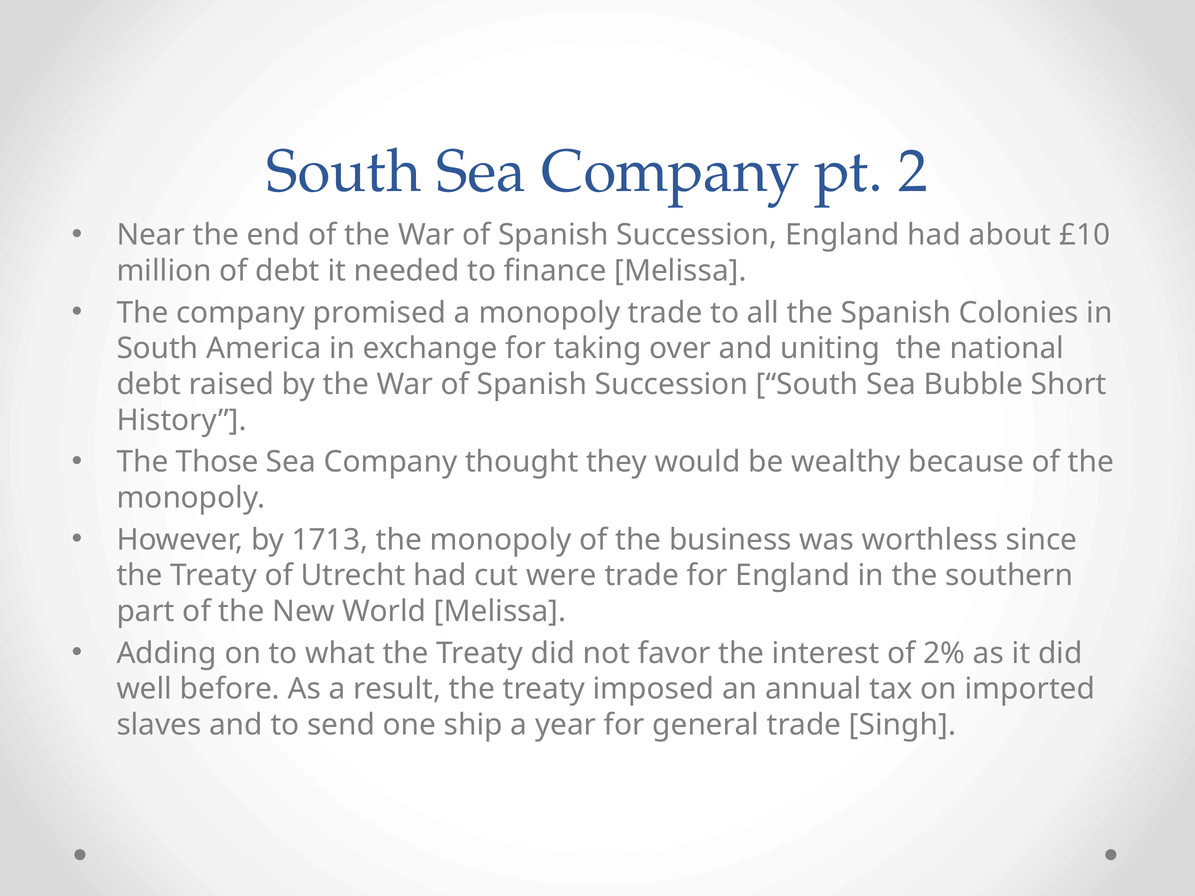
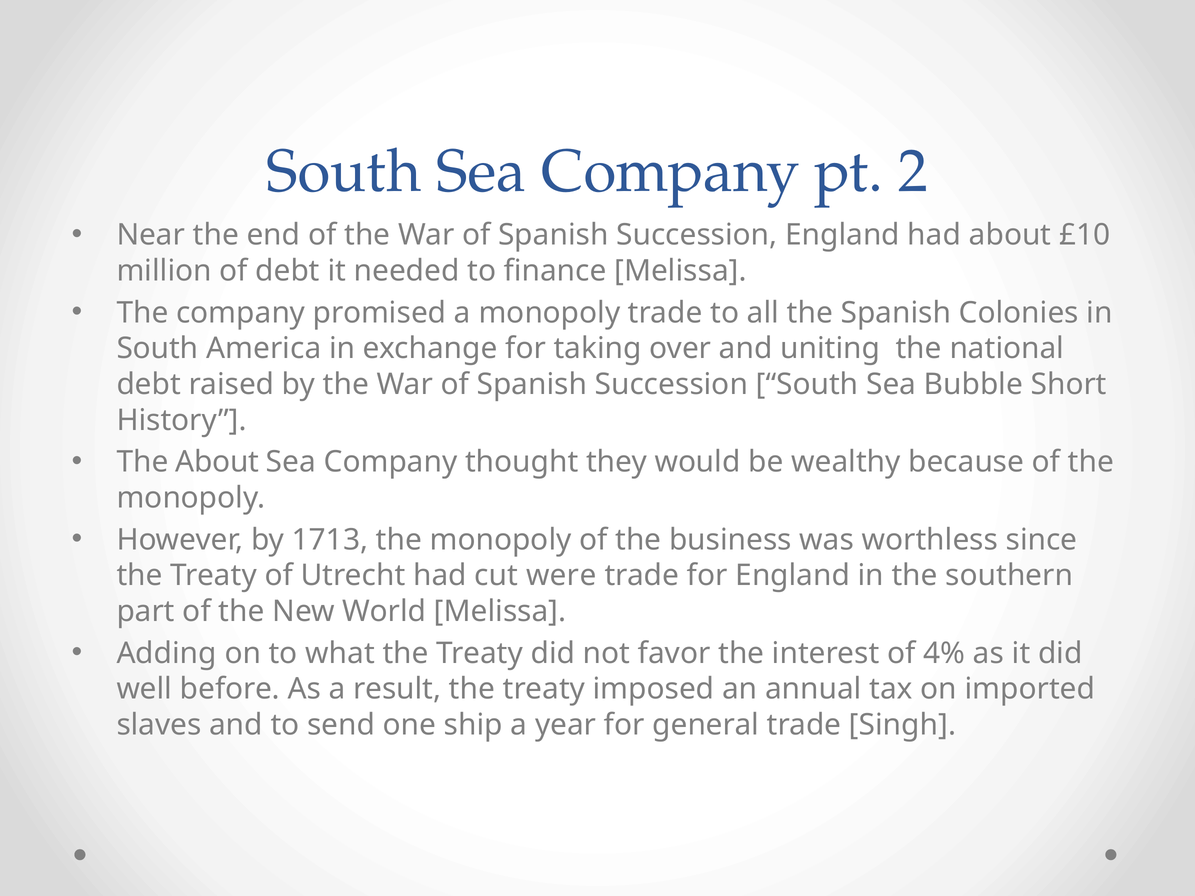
The Those: Those -> About
2%: 2% -> 4%
